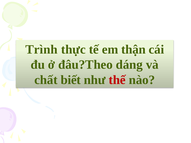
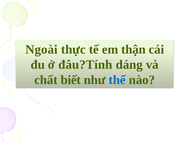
Trình: Trình -> Ngoài
đâu?Theo: đâu?Theo -> đâu?Tính
thế colour: red -> blue
